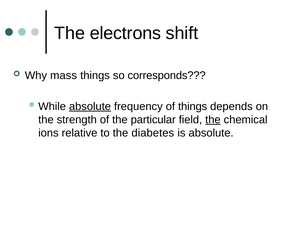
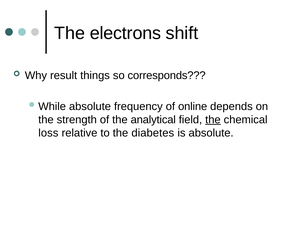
mass: mass -> result
absolute at (90, 106) underline: present -> none
of things: things -> online
particular: particular -> analytical
ions: ions -> loss
